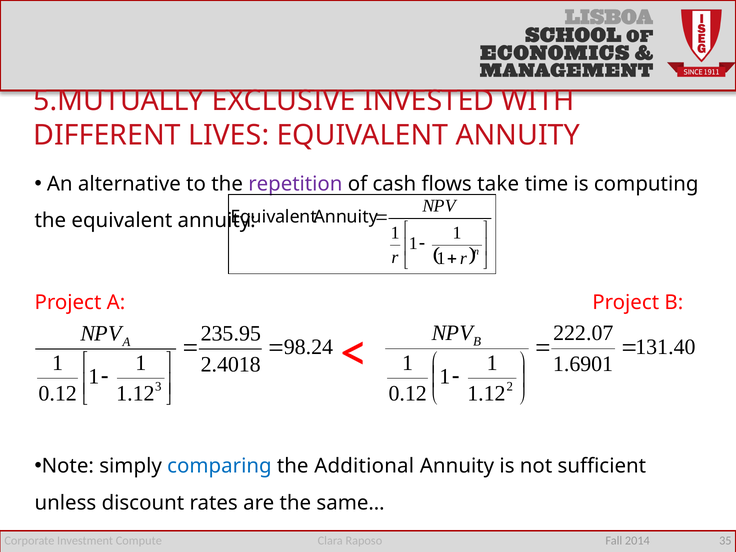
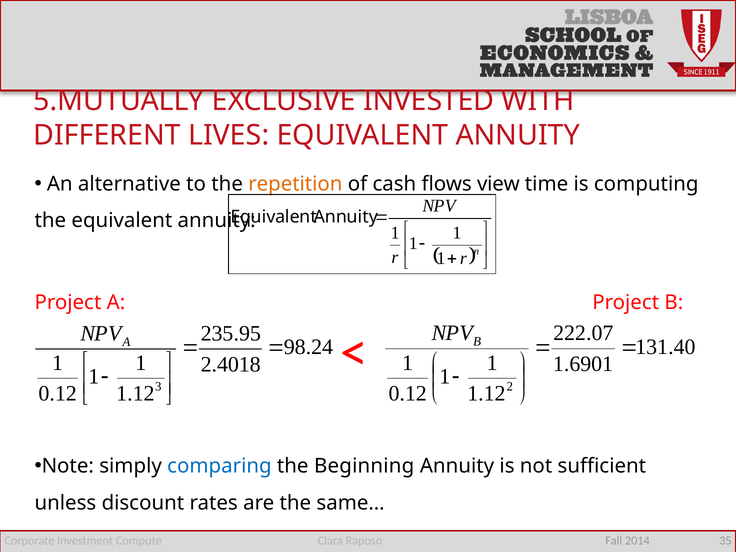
repetition colour: purple -> orange
take: take -> view
Additional: Additional -> Beginning
